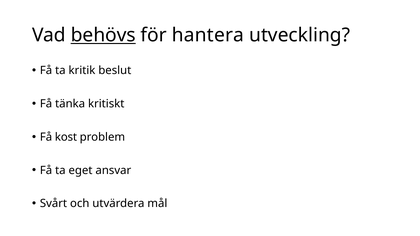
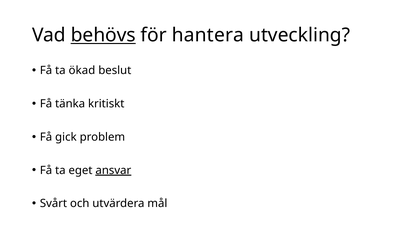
kritik: kritik -> ökad
kost: kost -> gick
ansvar underline: none -> present
